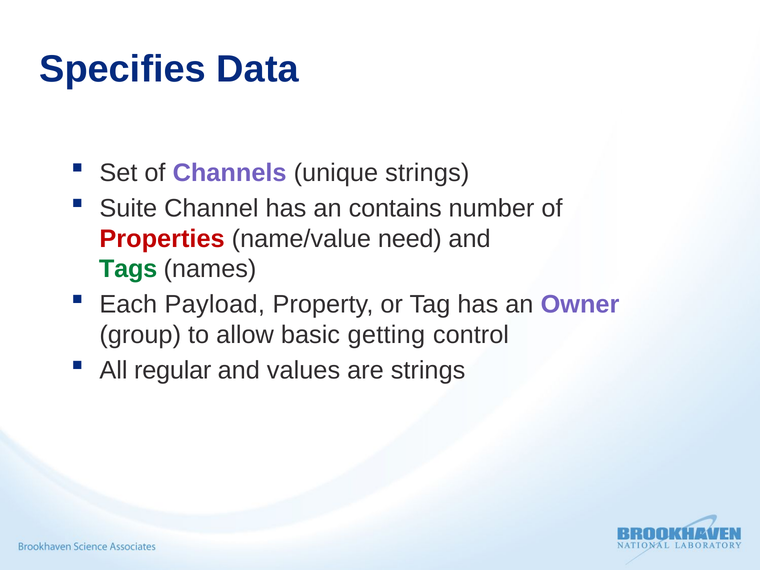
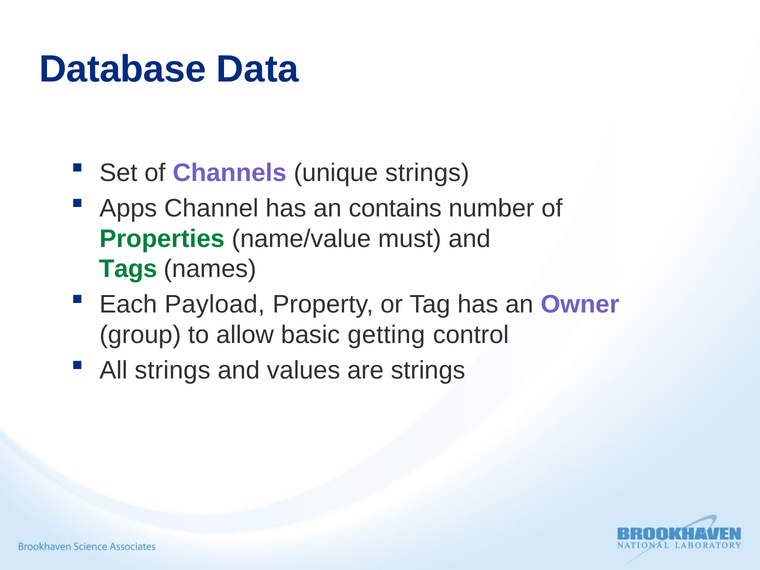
Specifies: Specifies -> Database
Suite: Suite -> Apps
Properties colour: red -> green
need: need -> must
All regular: regular -> strings
